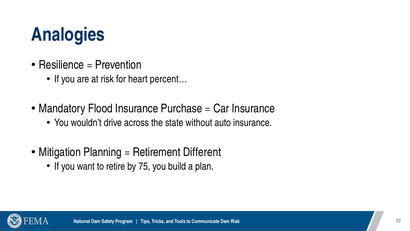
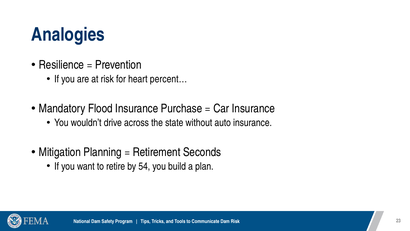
Different: Different -> Seconds
75: 75 -> 54
